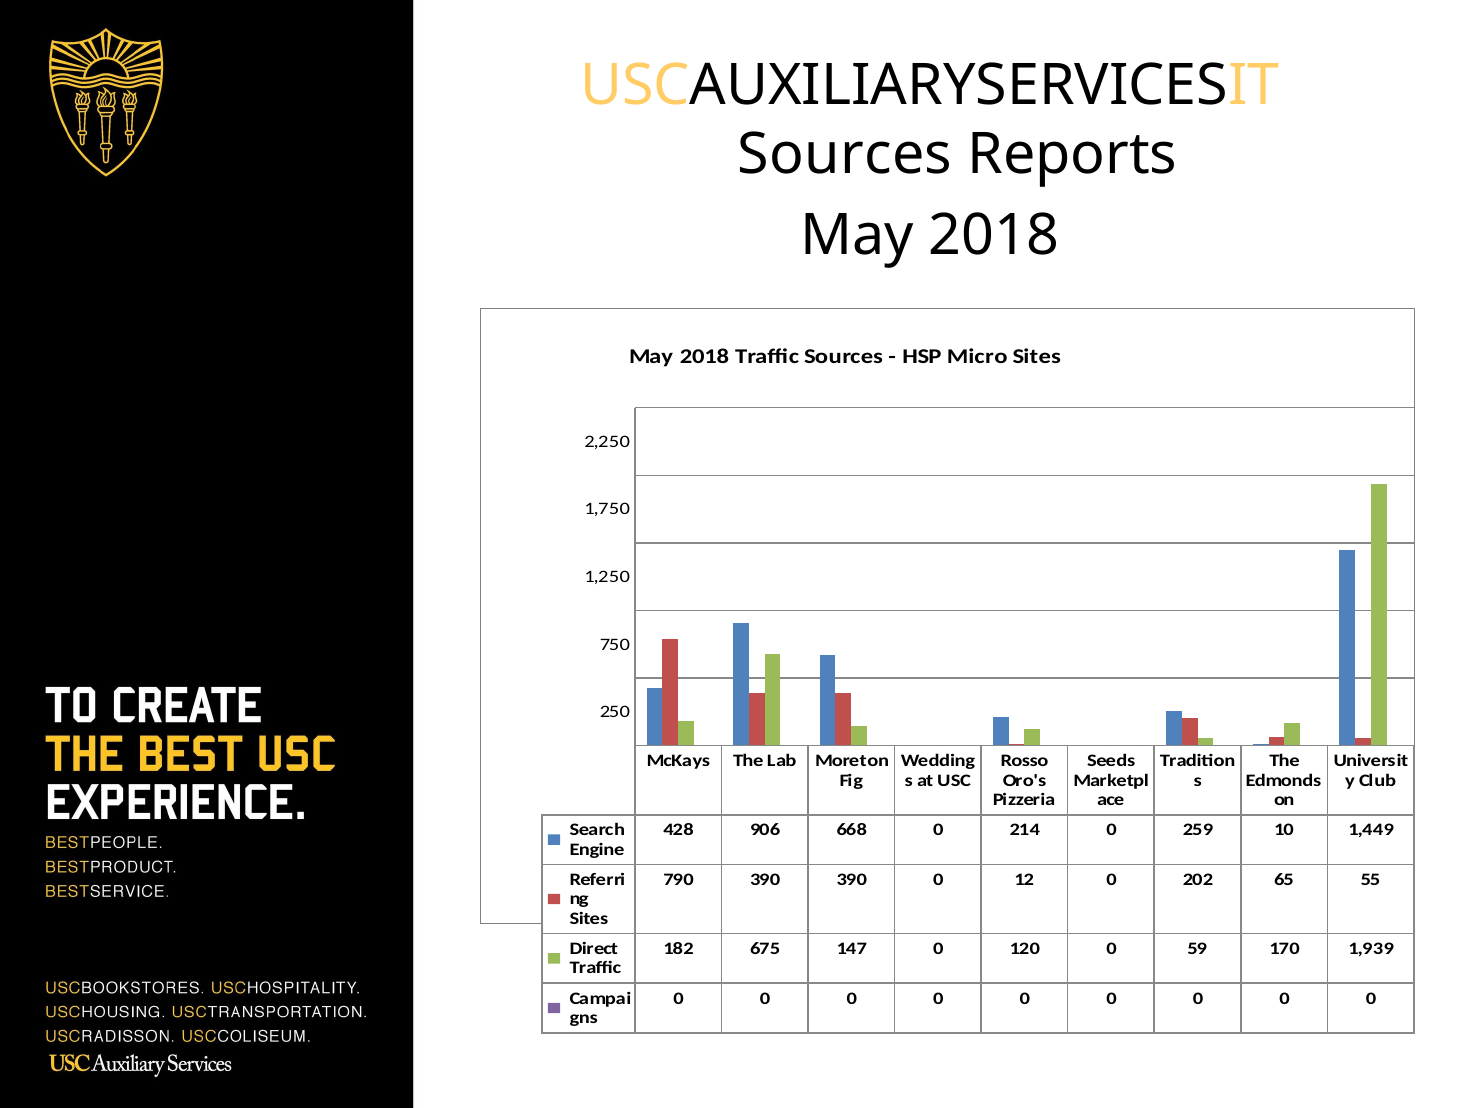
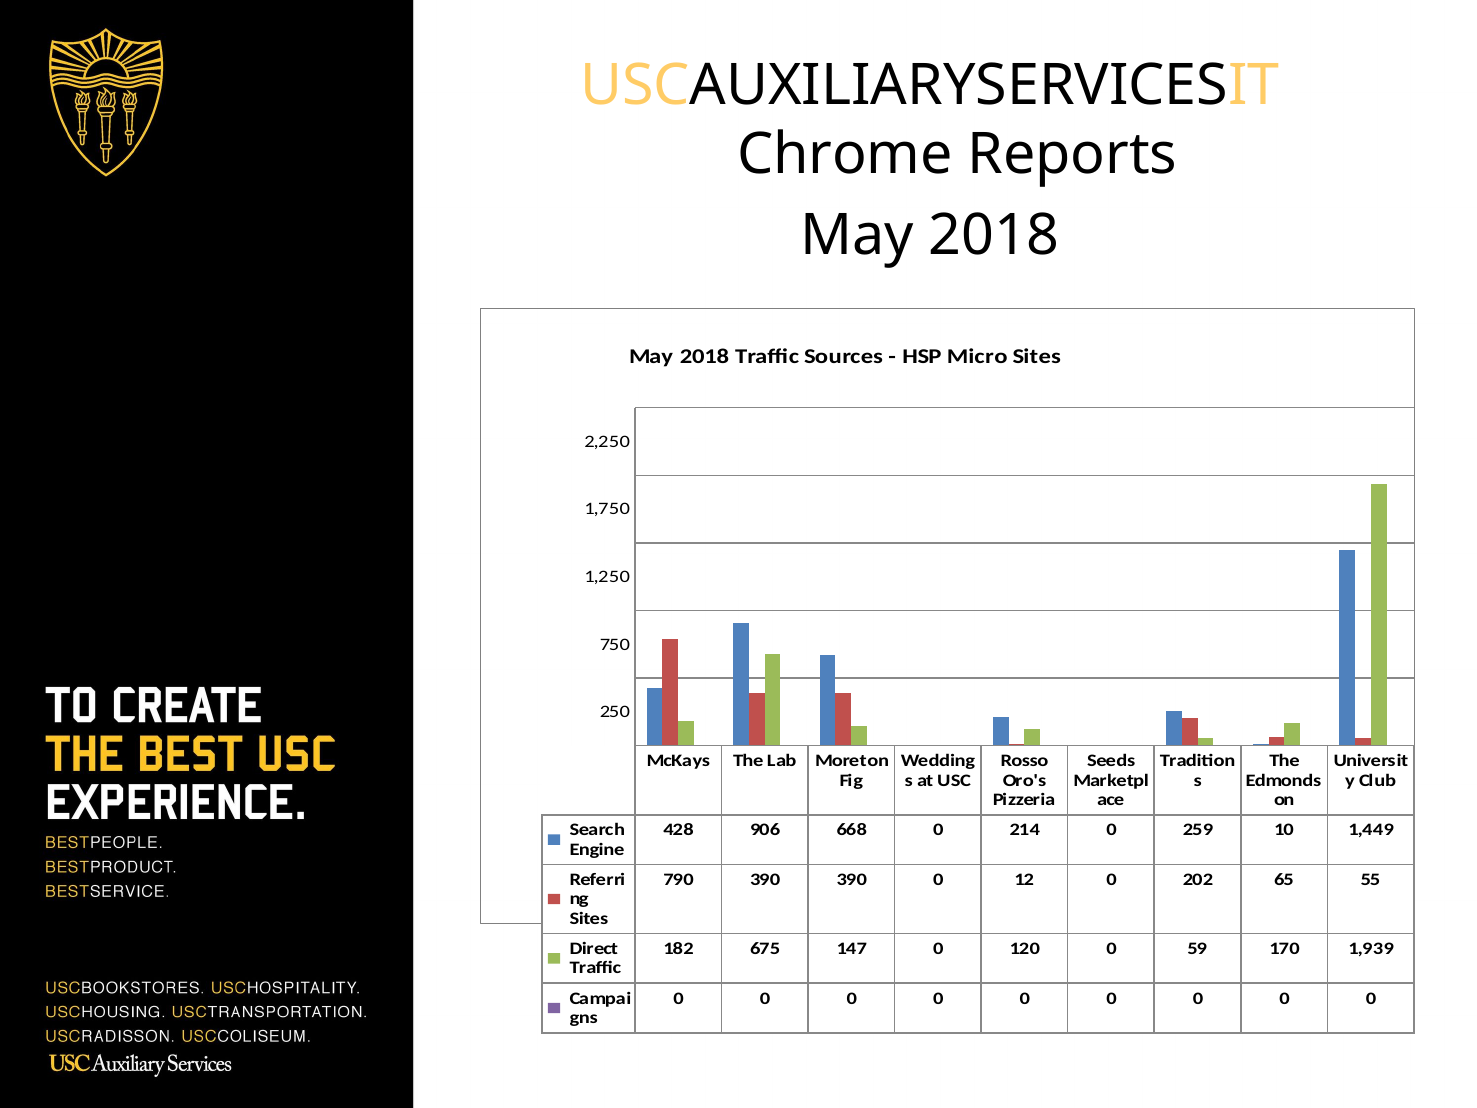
Sources at (845, 155): Sources -> Chrome
